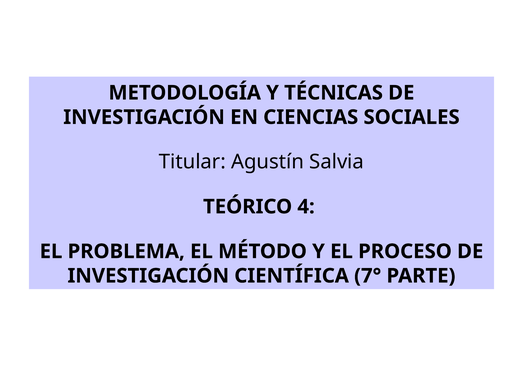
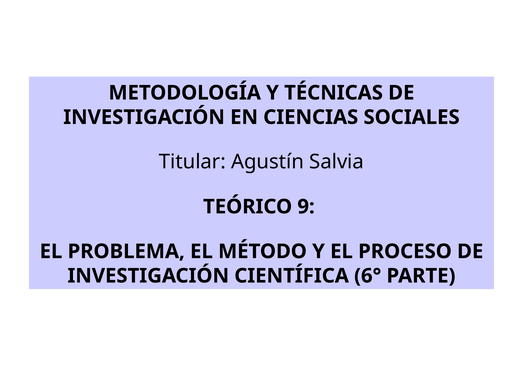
4: 4 -> 9
7°: 7° -> 6°
